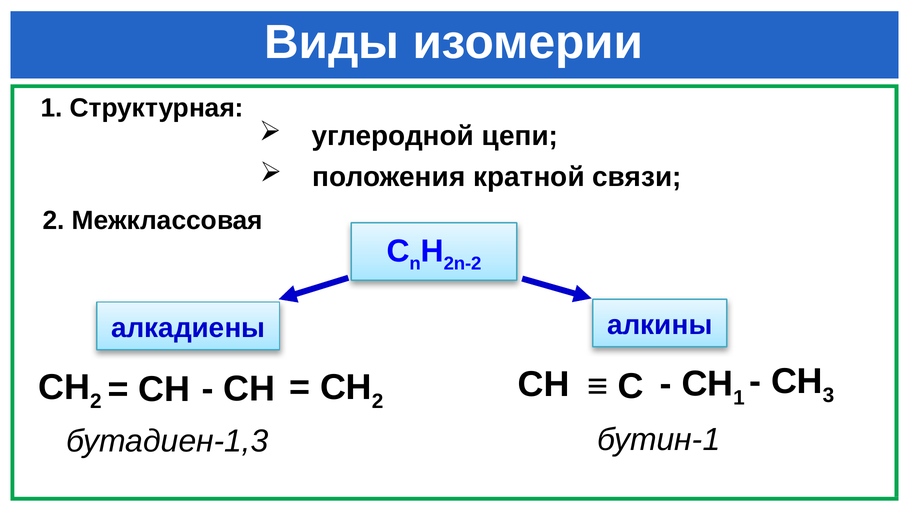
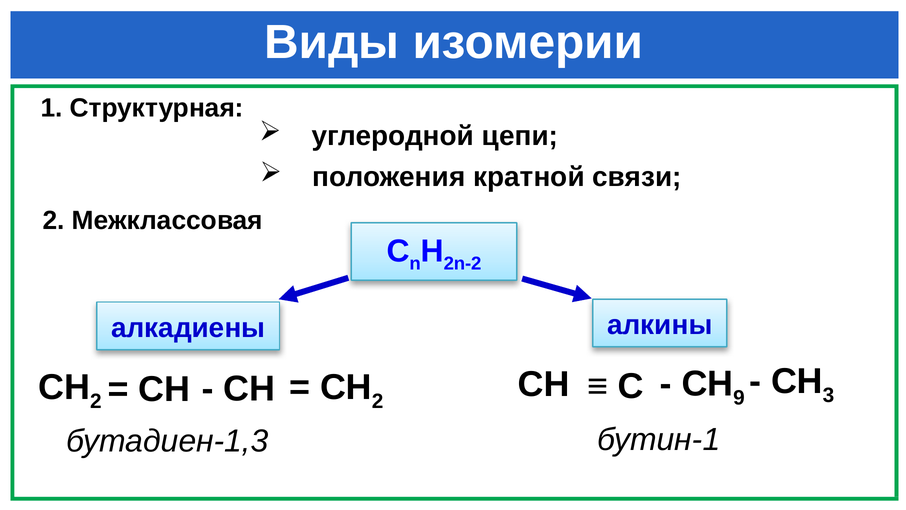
CH 1: 1 -> 9
